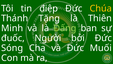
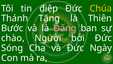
Minh: Minh -> Bước
Đấng colour: light green -> pink
đuốc: đuốc -> chào
Muối: Muối -> Ngày
